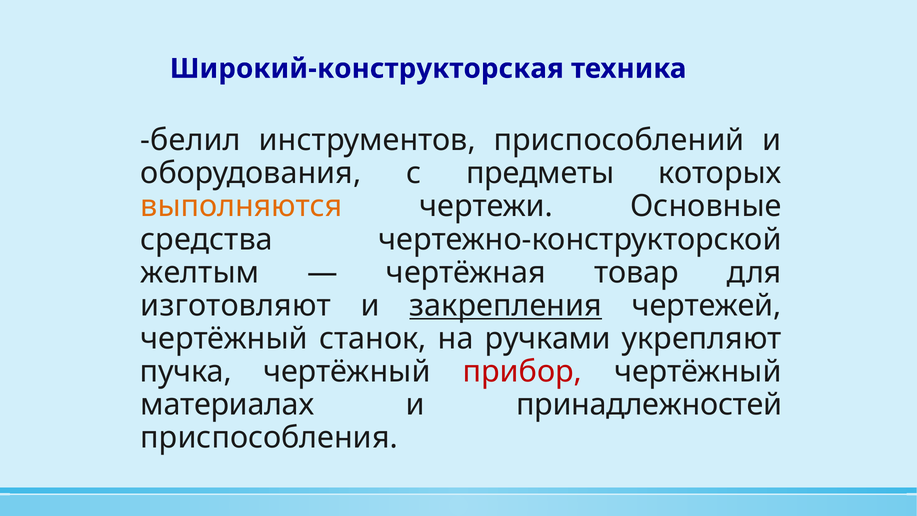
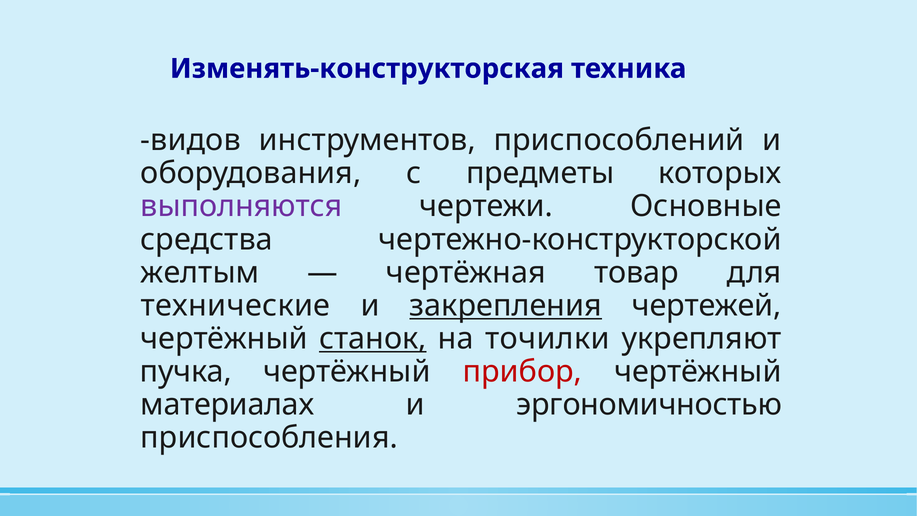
Широкий-конструкторская: Широкий-конструкторская -> Изменять-конструкторская
белил: белил -> видов
выполняются colour: orange -> purple
изготовляют: изготовляют -> технические
станок underline: none -> present
ручками: ручками -> точилки
принадлежностей: принадлежностей -> эргономичностью
